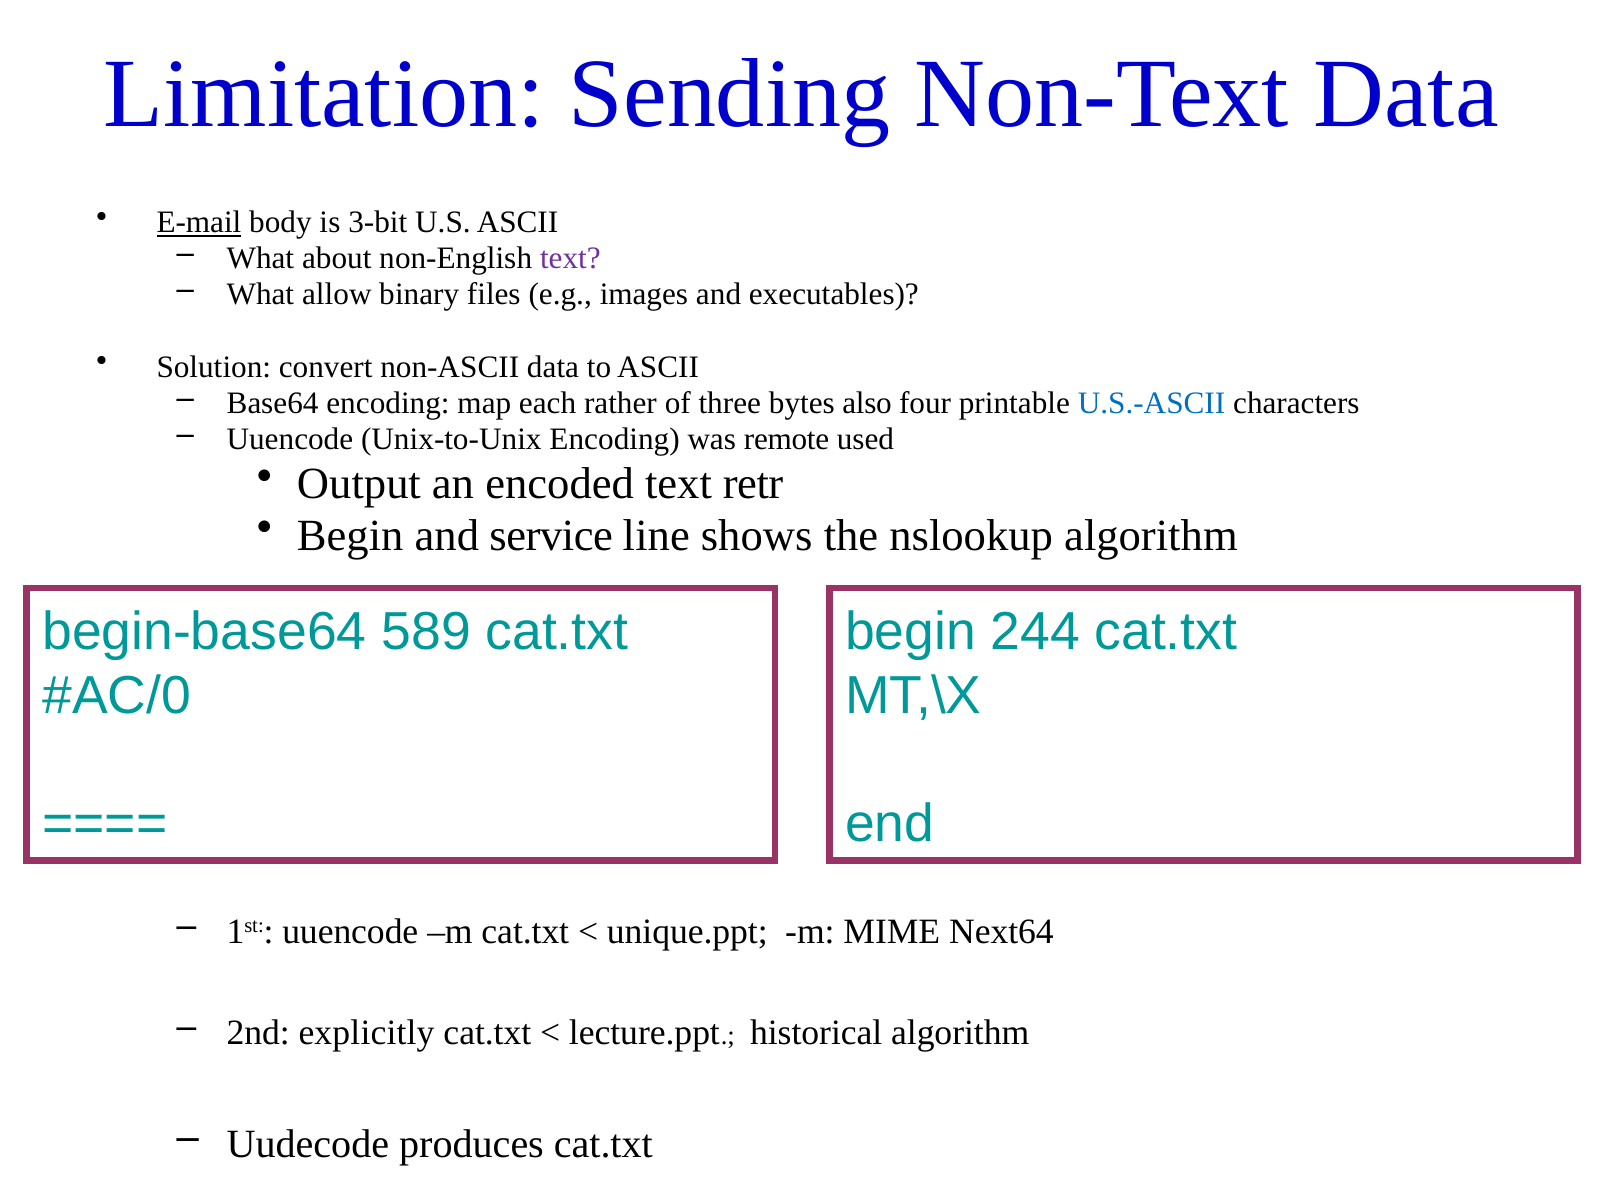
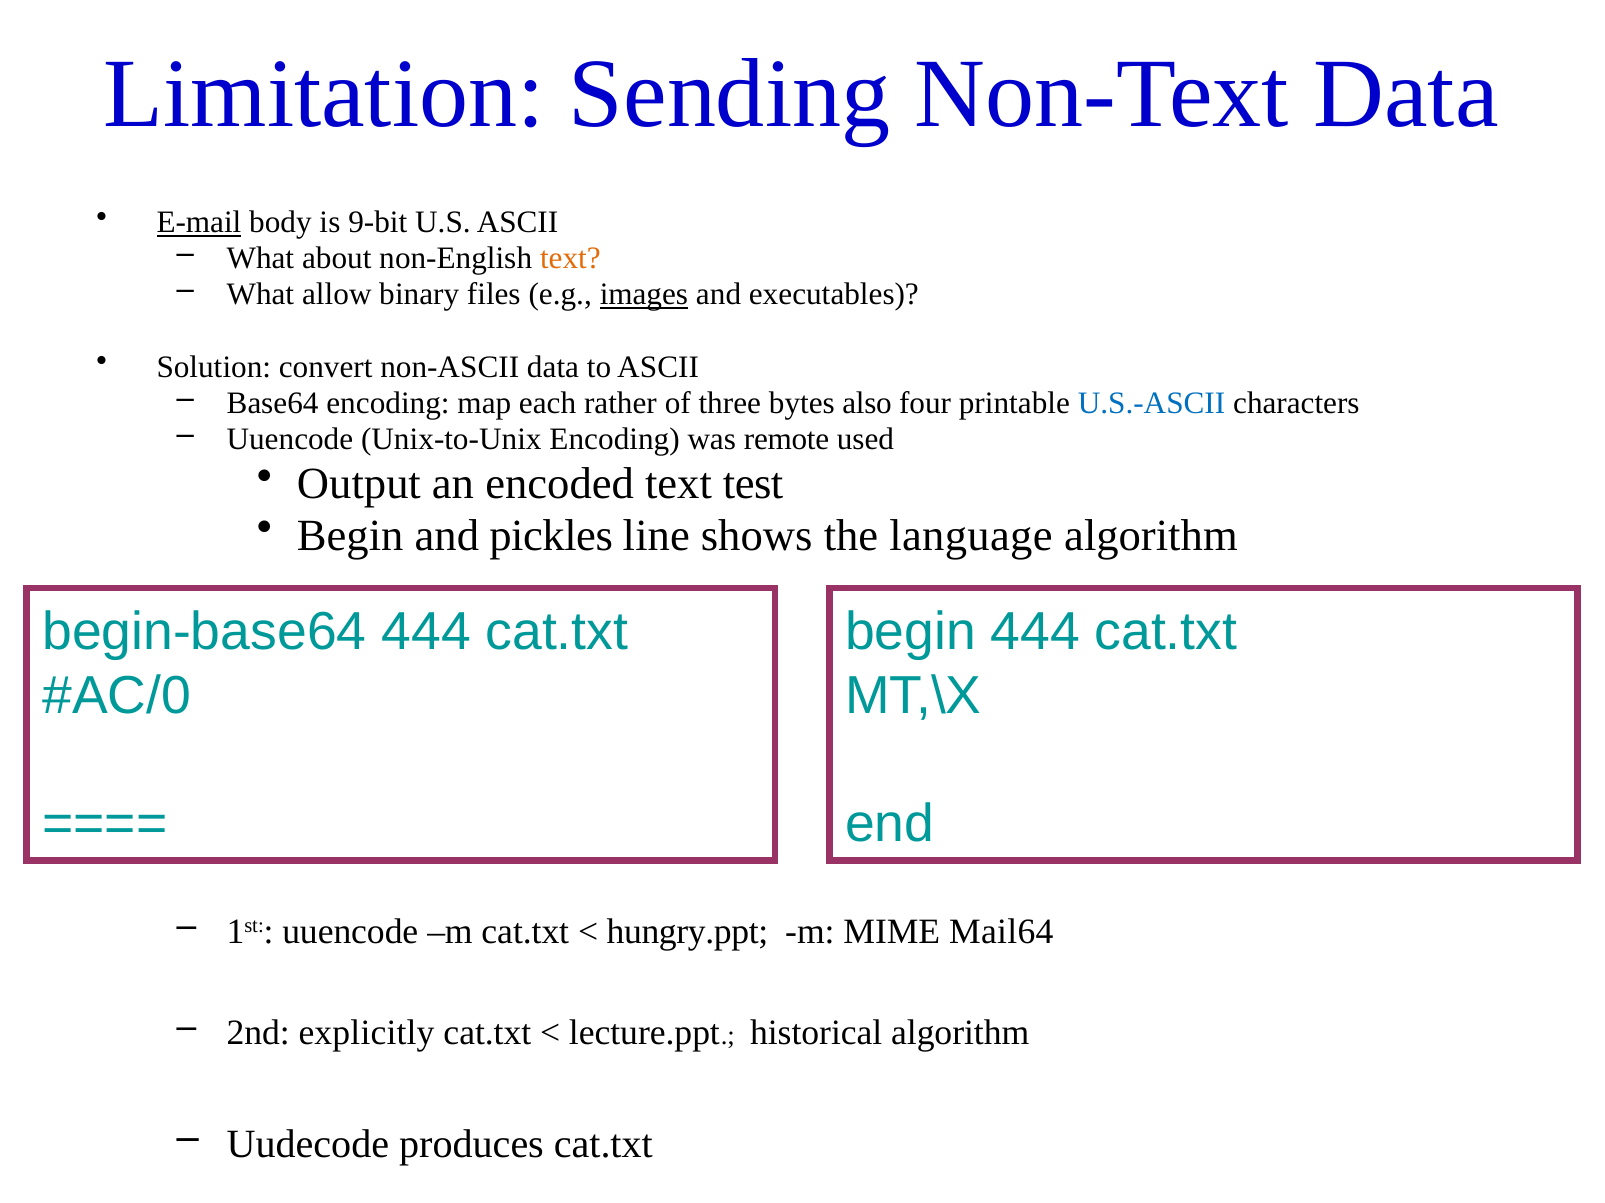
3-bit: 3-bit -> 9-bit
text at (570, 259) colour: purple -> orange
images underline: none -> present
retr: retr -> test
service: service -> pickles
nslookup: nslookup -> language
begin-base64 589: 589 -> 444
begin 244: 244 -> 444
unique.ppt: unique.ppt -> hungry.ppt
Next64: Next64 -> Mail64
